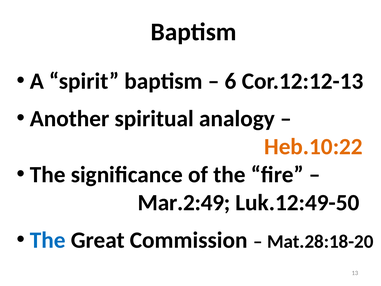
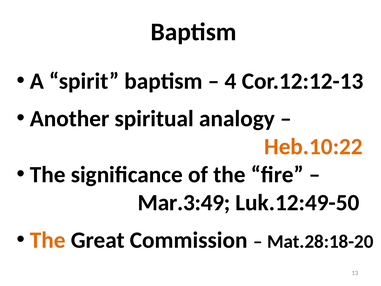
6: 6 -> 4
Mar.2:49: Mar.2:49 -> Mar.3:49
The at (48, 240) colour: blue -> orange
